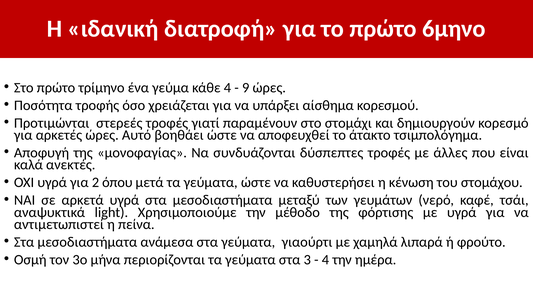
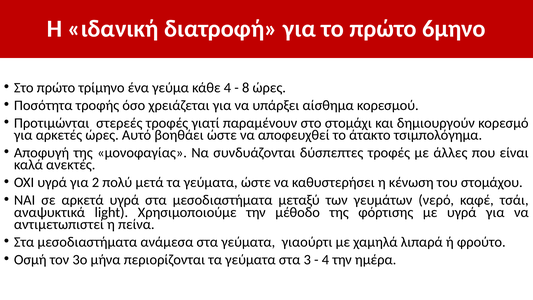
9: 9 -> 8
όπου: όπου -> πολύ
